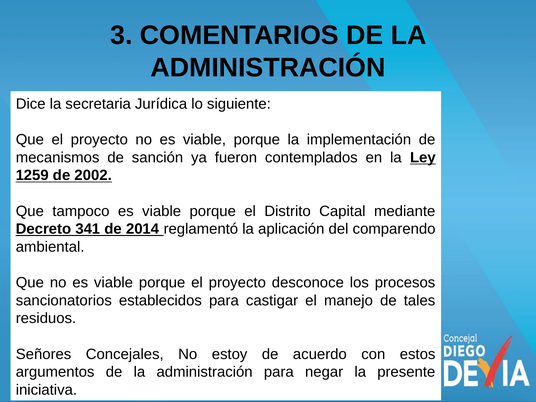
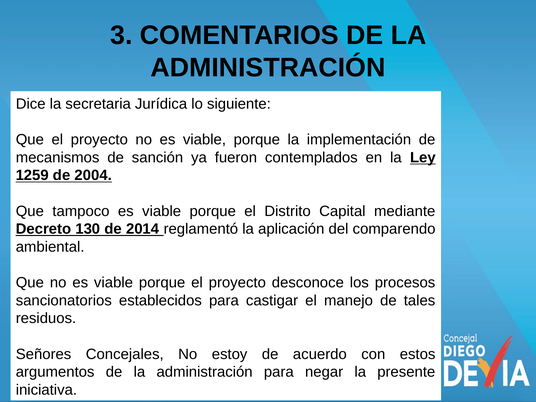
2002: 2002 -> 2004
341: 341 -> 130
